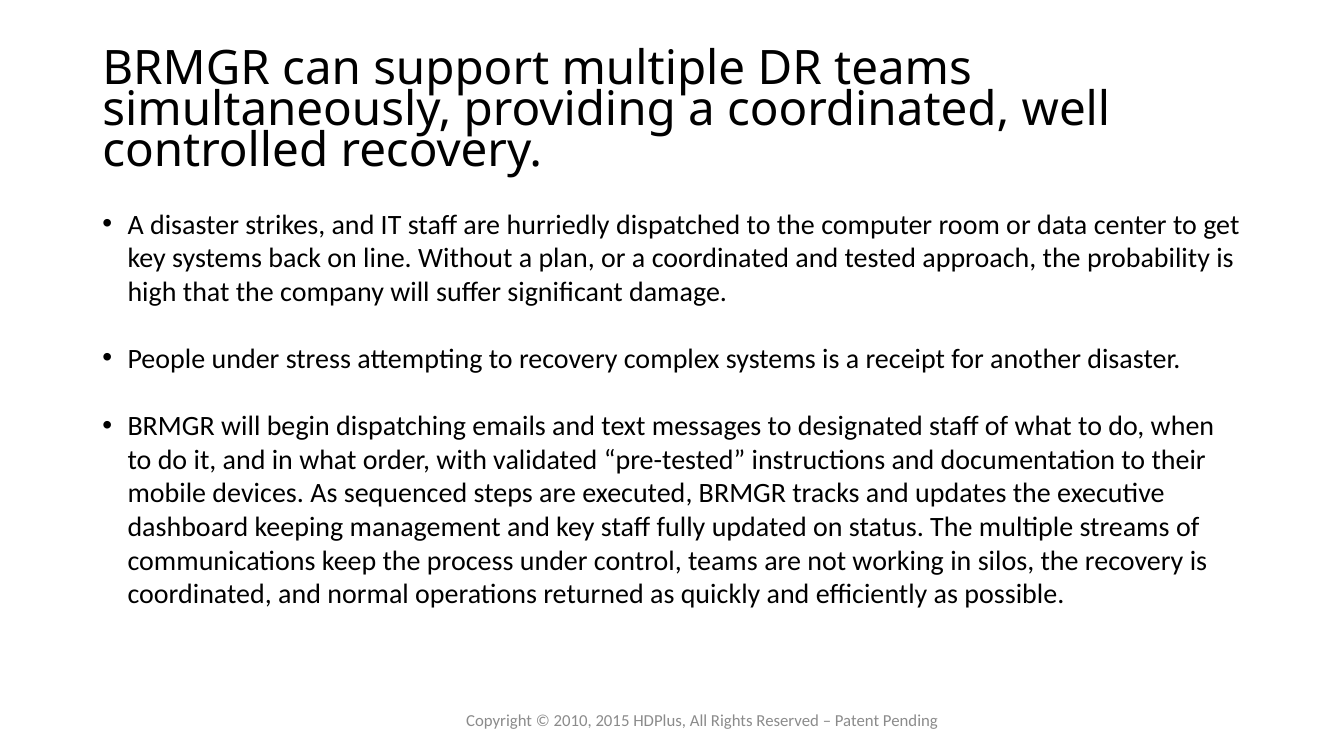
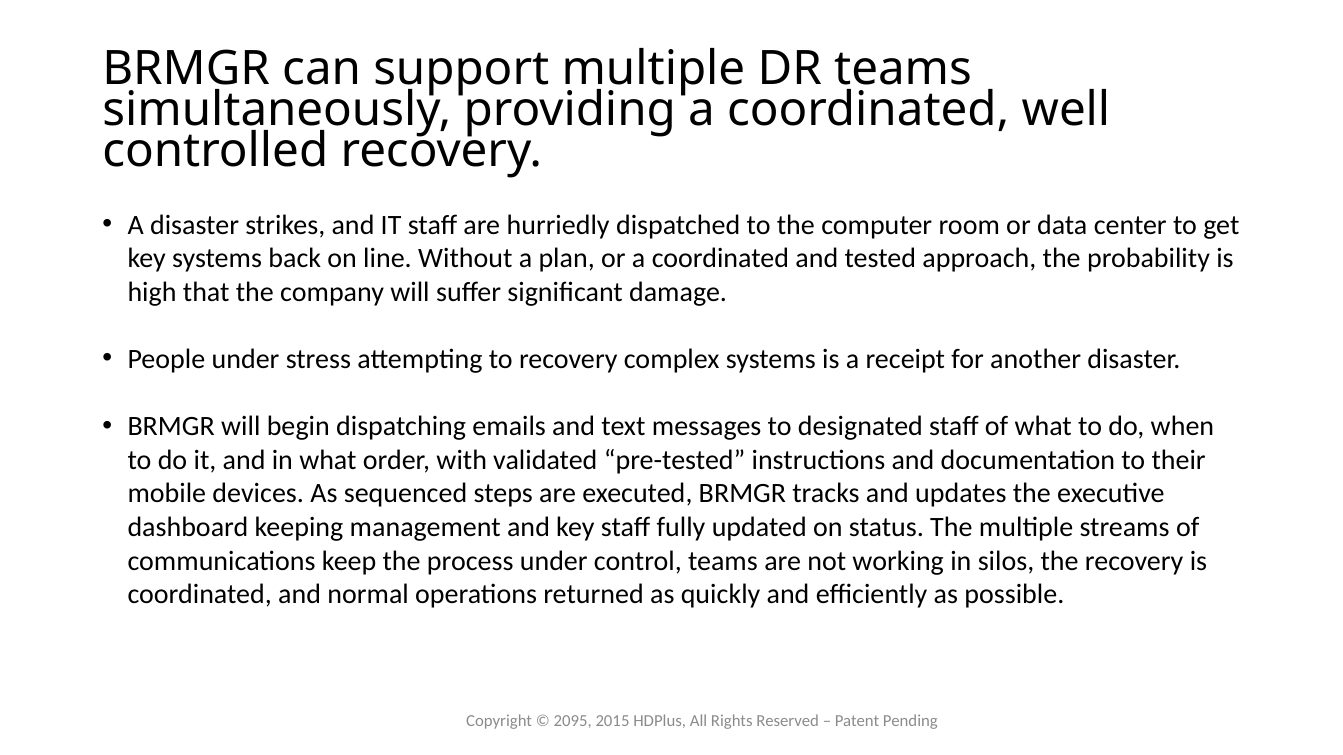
2010: 2010 -> 2095
